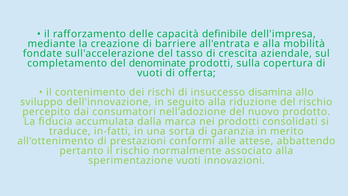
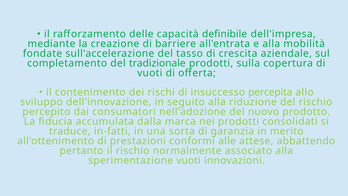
denominate: denominate -> tradizionale
disamina: disamina -> percepita
